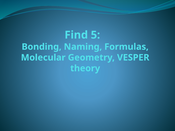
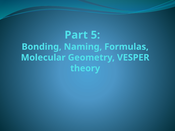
Find: Find -> Part
